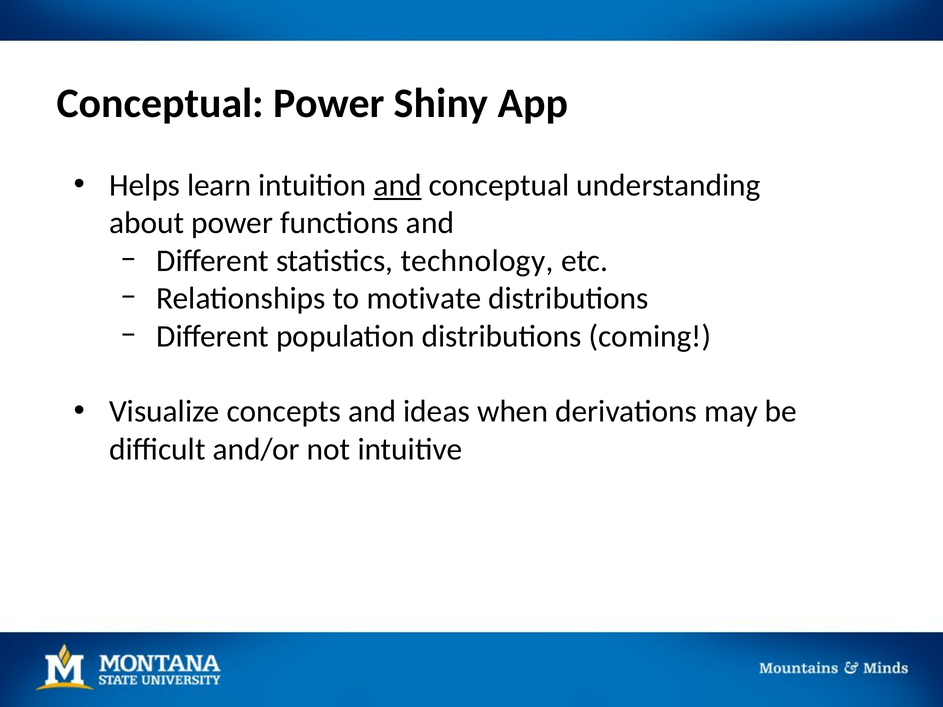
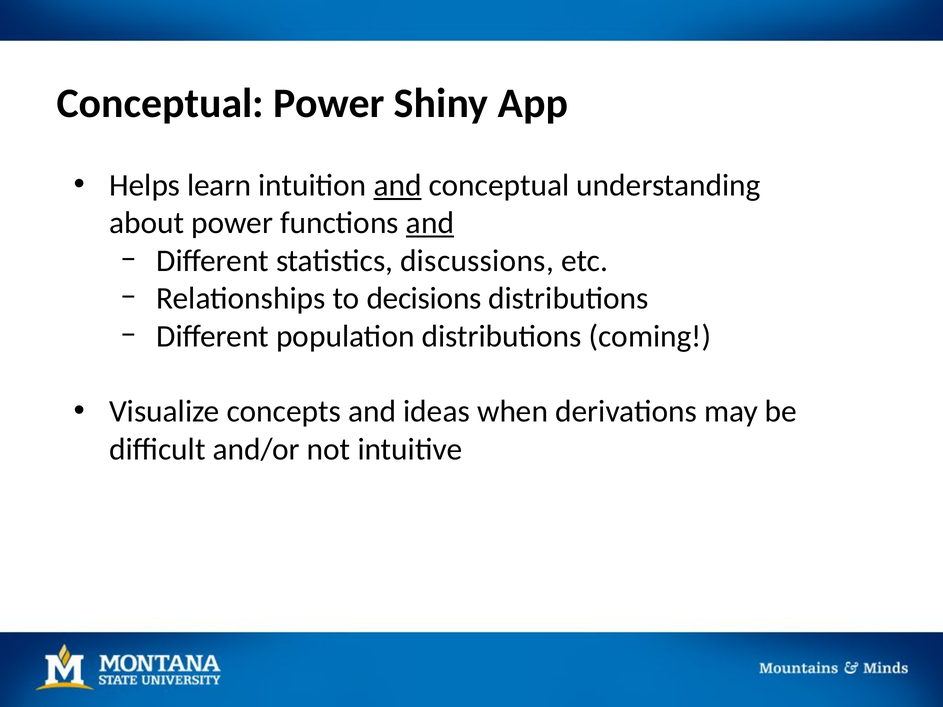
and at (430, 223) underline: none -> present
technology: technology -> discussions
motivate: motivate -> decisions
